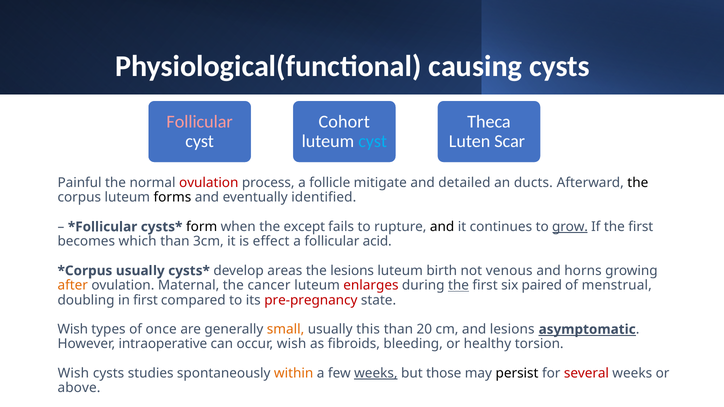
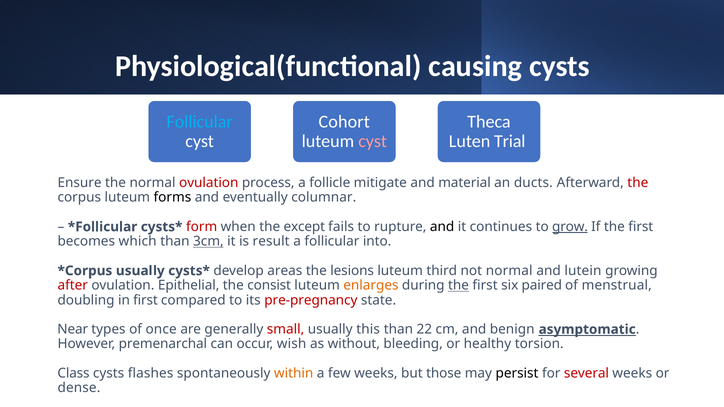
Follicular at (200, 122) colour: pink -> light blue
cyst at (373, 141) colour: light blue -> pink
Scar: Scar -> Trial
Painful: Painful -> Ensure
detailed: detailed -> material
the at (638, 183) colour: black -> red
identified: identified -> columnar
form colour: black -> red
3cm underline: none -> present
effect: effect -> result
acid: acid -> into
birth: birth -> third
not venous: venous -> normal
horns: horns -> lutein
after colour: orange -> red
Maternal: Maternal -> Epithelial
cancer: cancer -> consist
enlarges colour: red -> orange
Wish at (73, 330): Wish -> Near
small colour: orange -> red
20: 20 -> 22
and lesions: lesions -> benign
intraoperative: intraoperative -> premenarchal
fibroids: fibroids -> without
Wish at (73, 374): Wish -> Class
studies: studies -> flashes
weeks at (376, 374) underline: present -> none
above: above -> dense
